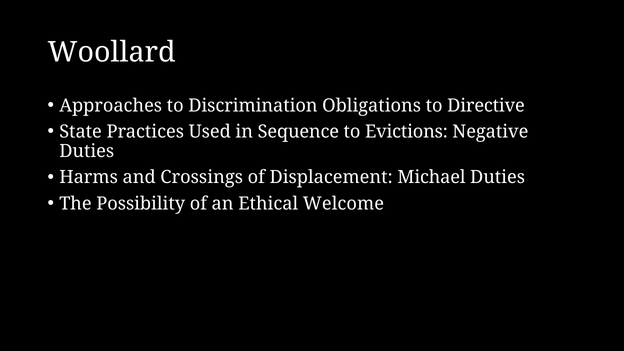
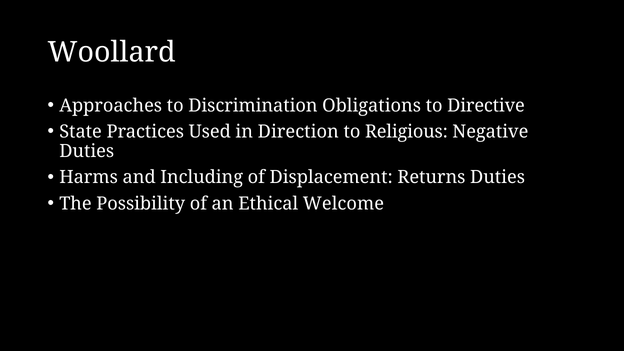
Sequence: Sequence -> Direction
Evictions: Evictions -> Religious
Crossings: Crossings -> Including
Michael: Michael -> Returns
